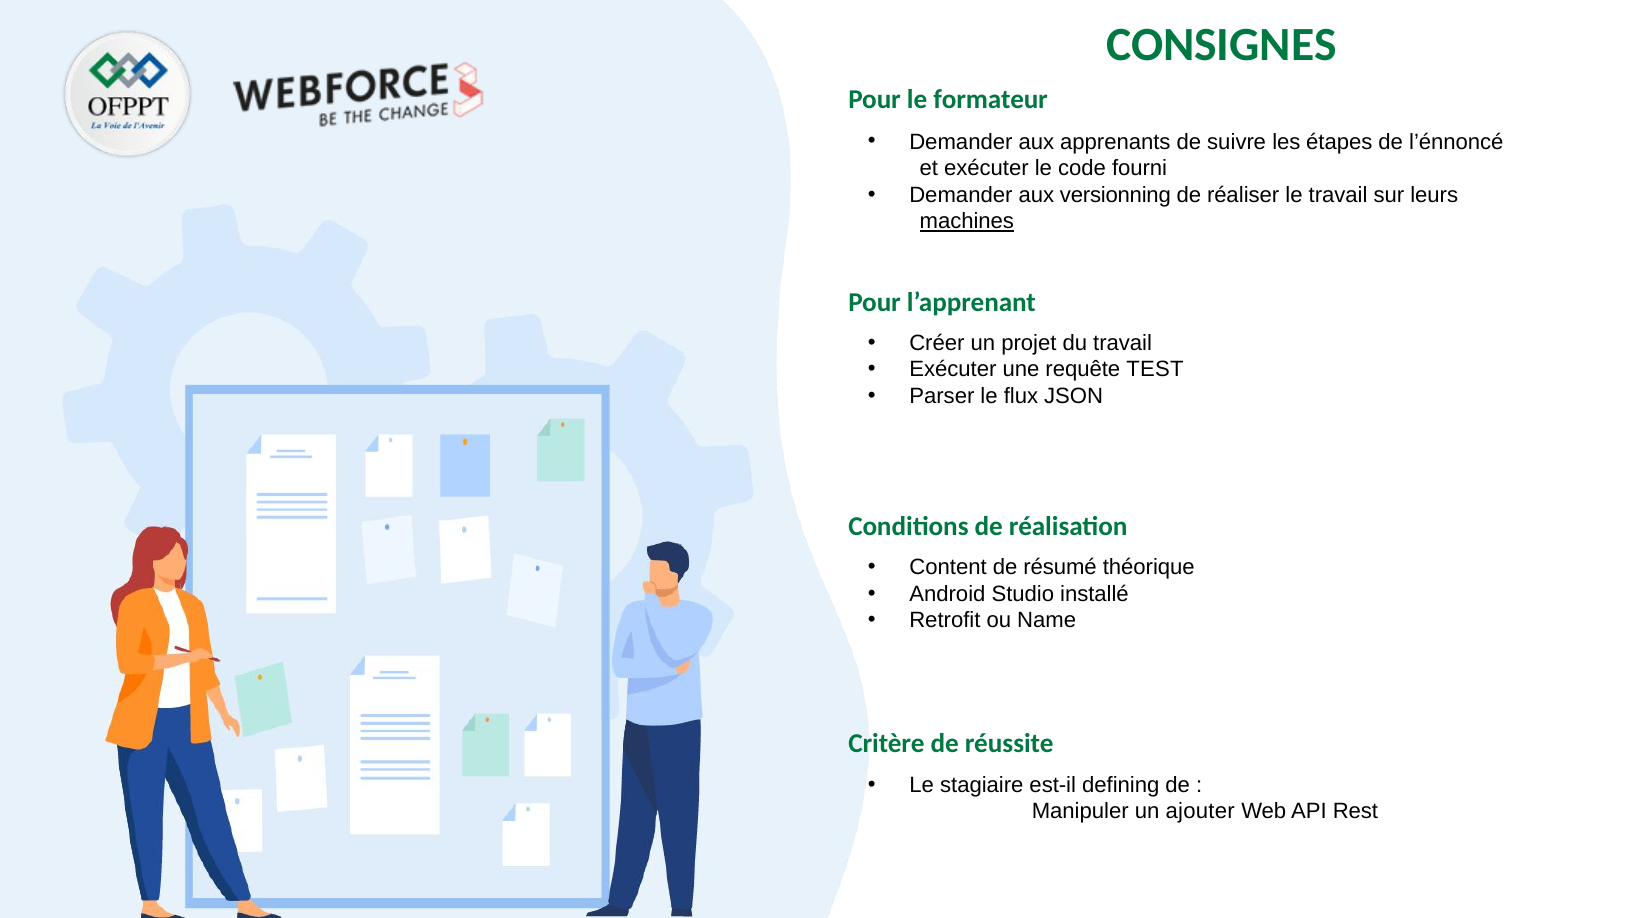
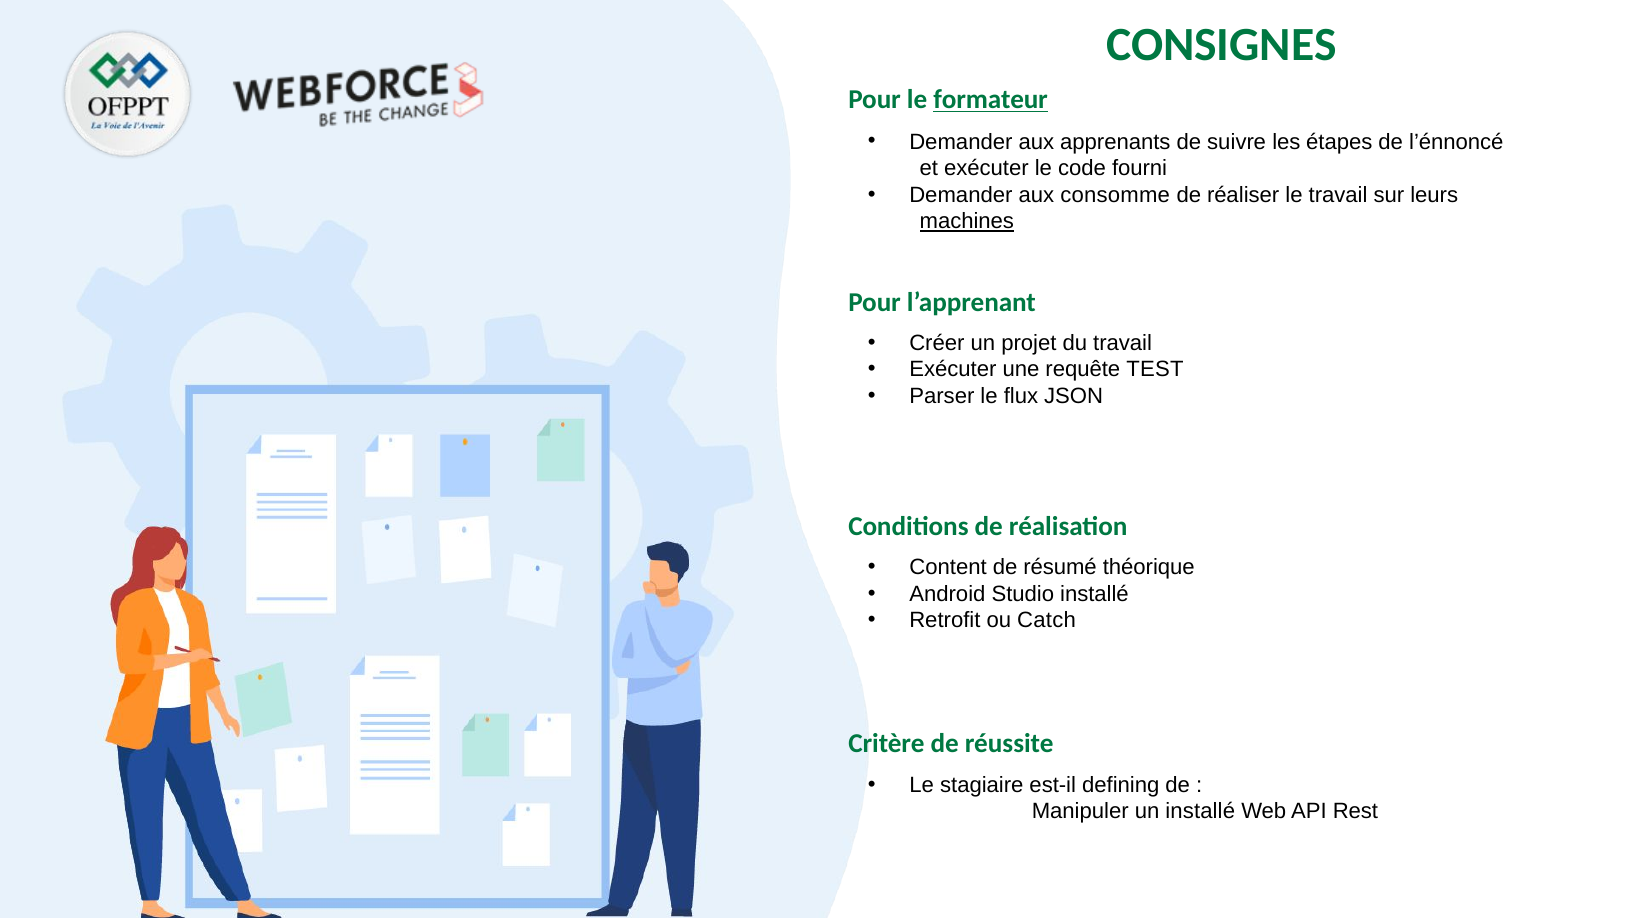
formateur underline: none -> present
versionning: versionning -> consomme
Name: Name -> Catch
un ajouter: ajouter -> installé
